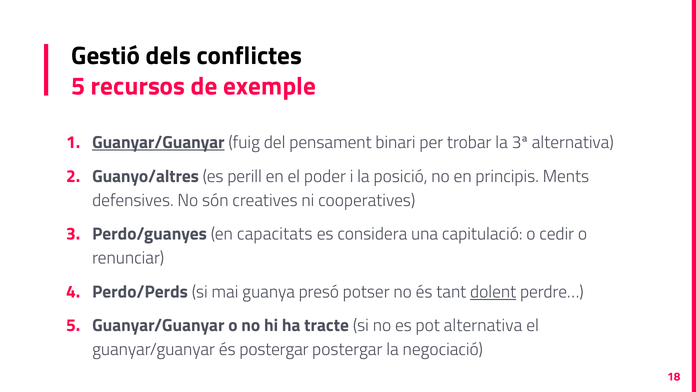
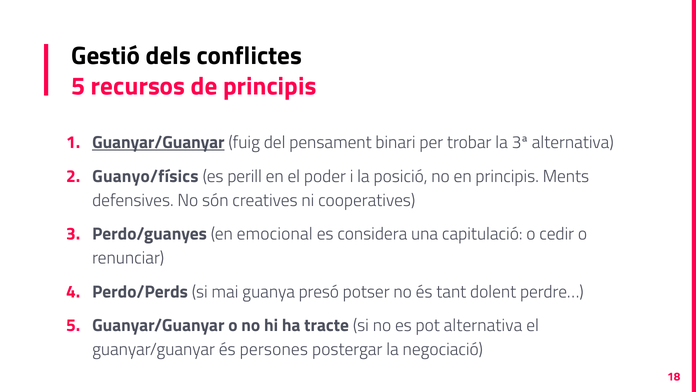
de exemple: exemple -> principis
Guanyo/altres: Guanyo/altres -> Guanyo/físics
capacitats: capacitats -> emocional
dolent underline: present -> none
és postergar: postergar -> persones
